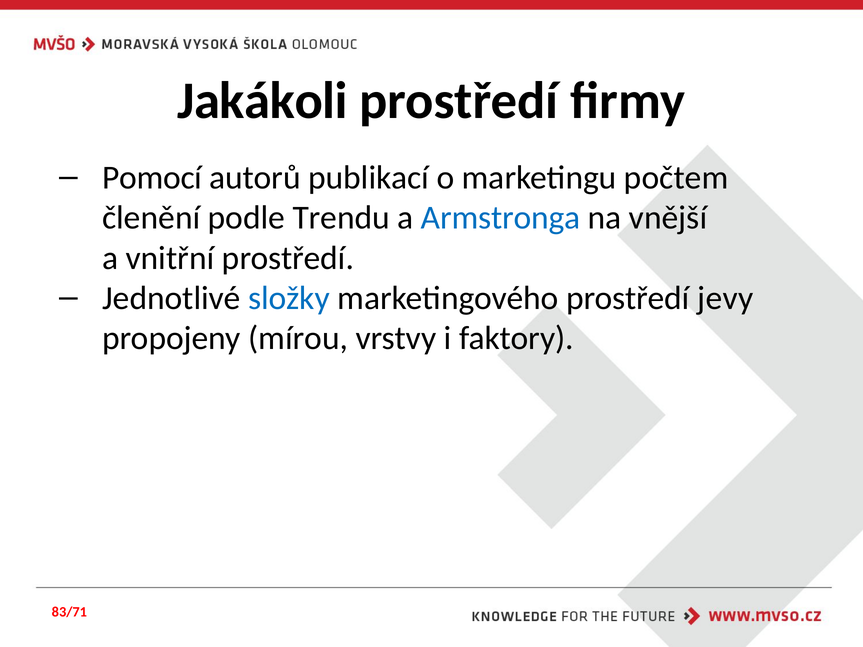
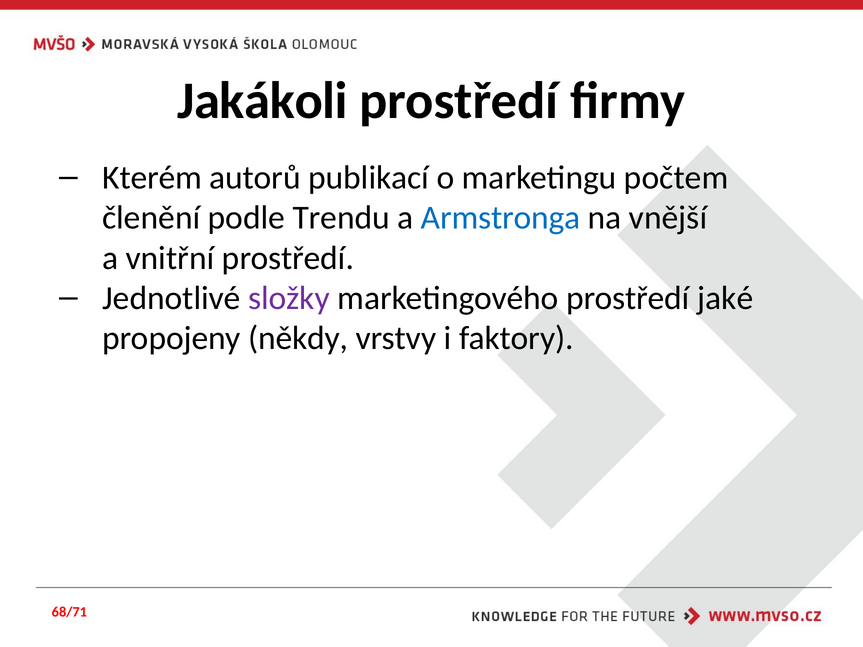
Pomocí: Pomocí -> Kterém
složky colour: blue -> purple
jevy: jevy -> jaké
mírou: mírou -> někdy
83/71: 83/71 -> 68/71
